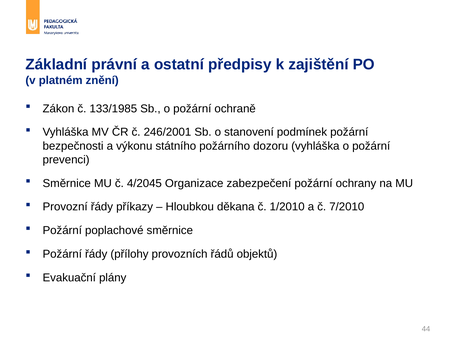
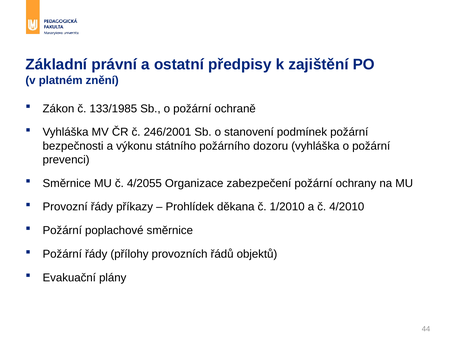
4/2045: 4/2045 -> 4/2055
Hloubkou: Hloubkou -> Prohlídek
7/2010: 7/2010 -> 4/2010
